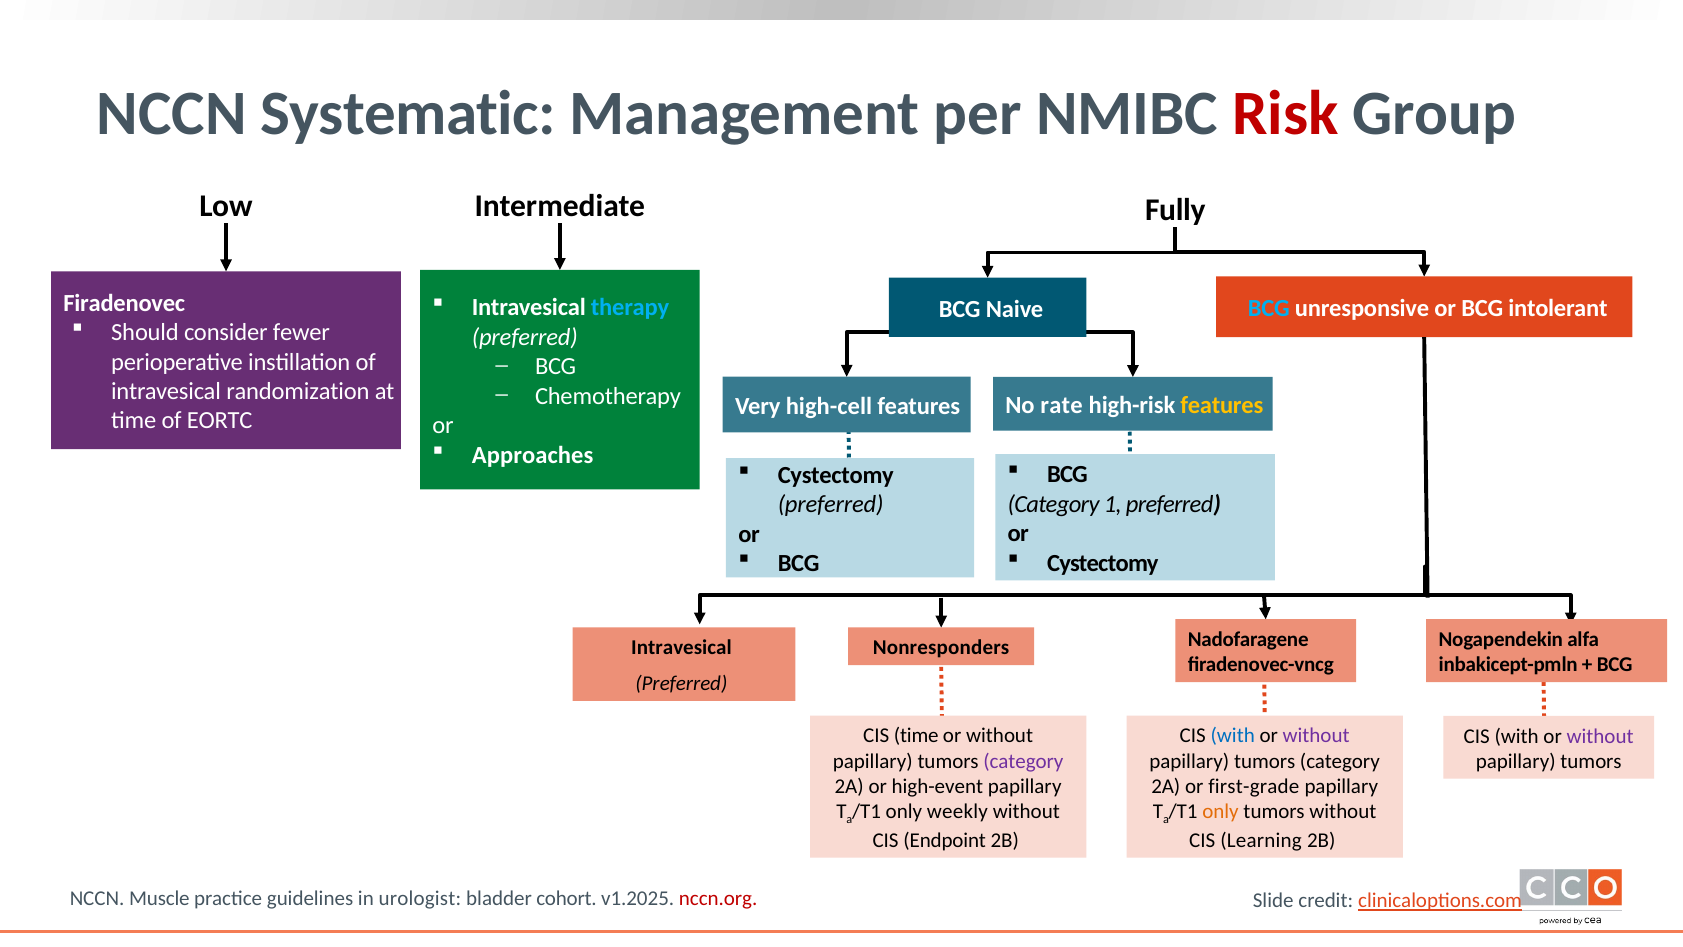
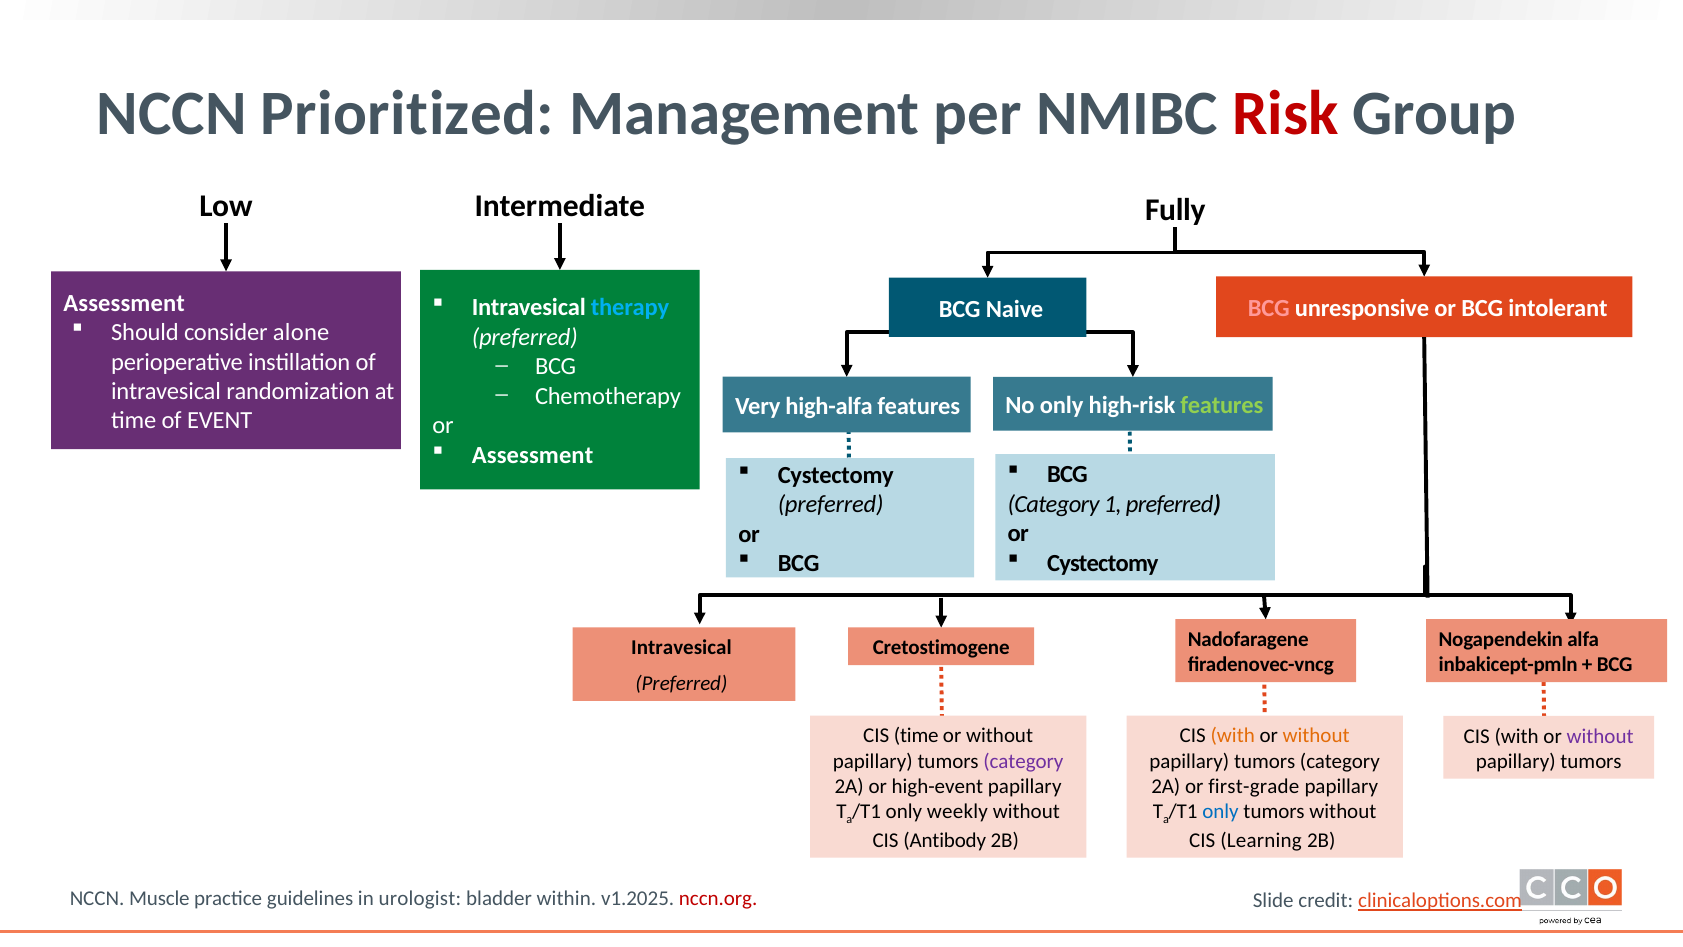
Systematic: Systematic -> Prioritized
Firadenovec at (124, 303): Firadenovec -> Assessment
BCG at (1269, 308) colour: light blue -> pink
fewer: fewer -> alone
high-cell: high-cell -> high-alfa
No rate: rate -> only
features at (1222, 405) colour: yellow -> light green
EORTC: EORTC -> EVENT
Approaches at (533, 455): Approaches -> Assessment
Nonresponders: Nonresponders -> Cretostimogene
with at (1233, 736) colour: blue -> orange
without at (1316, 736) colour: purple -> orange
only at (1220, 811) colour: orange -> blue
Endpoint: Endpoint -> Antibody
cohort: cohort -> within
